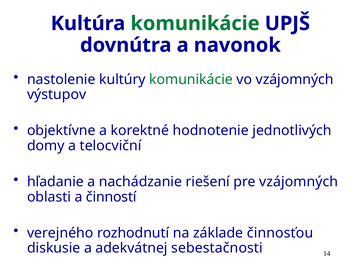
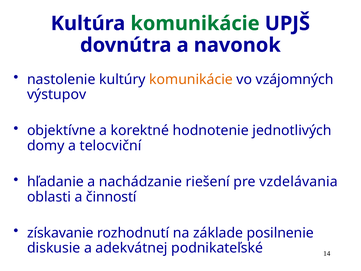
komunikácie at (191, 79) colour: green -> orange
pre vzájomných: vzájomných -> vzdelávania
verejného: verejného -> získavanie
činnosťou: činnosťou -> posilnenie
sebestačnosti: sebestačnosti -> podnikateľské
